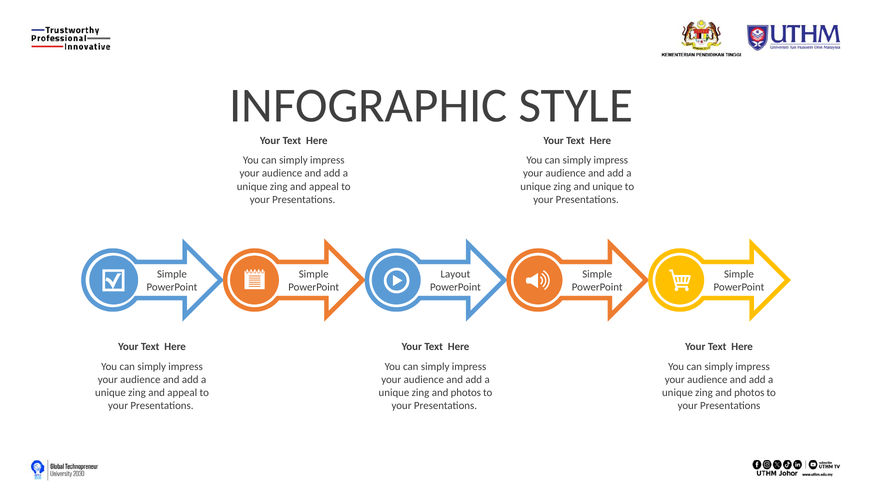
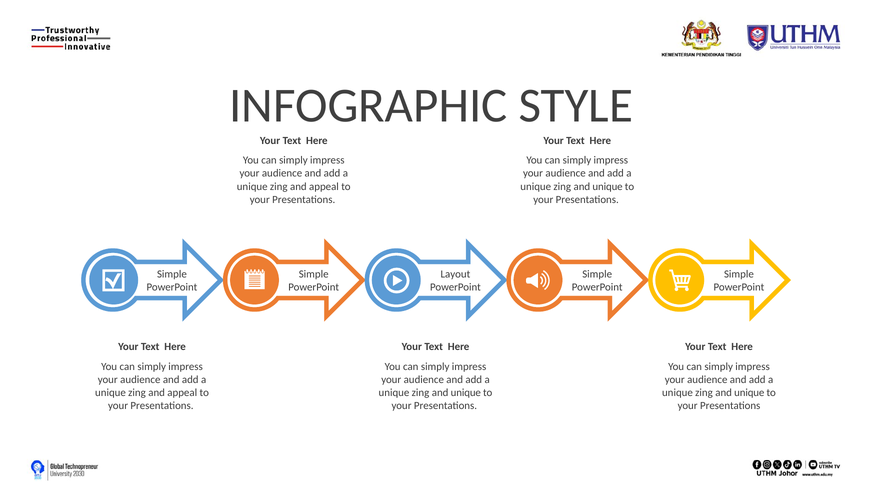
photos at (466, 393): photos -> unique
photos at (749, 393): photos -> unique
